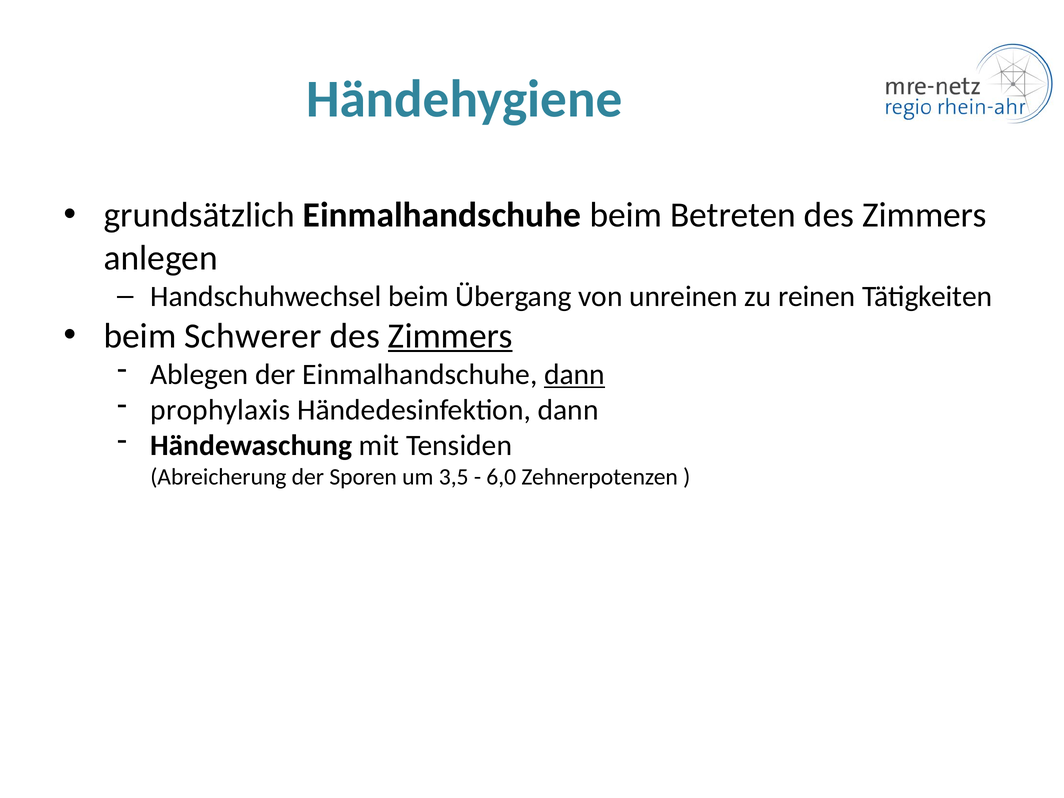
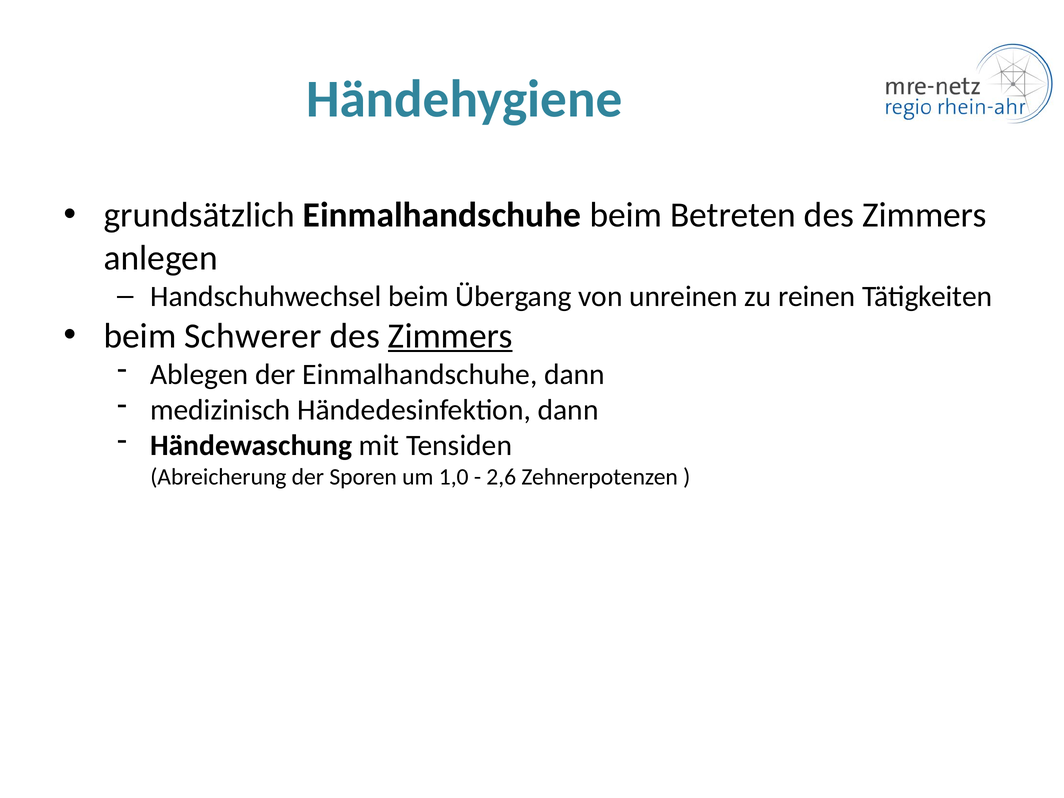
dann at (575, 374) underline: present -> none
prophylaxis: prophylaxis -> medizinisch
3,5: 3,5 -> 1,0
6,0: 6,0 -> 2,6
